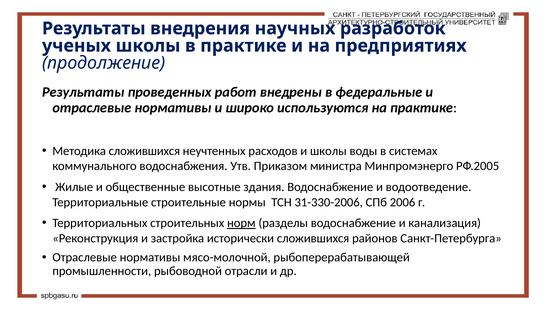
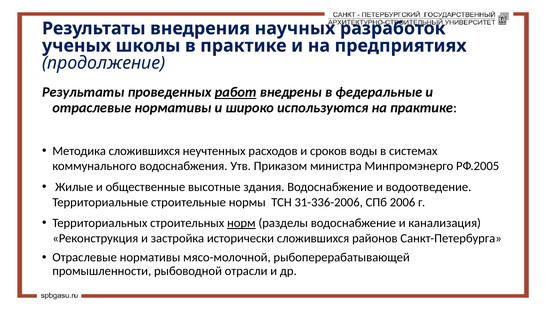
работ underline: none -> present
и школы: школы -> сроков
31-330-2006: 31-330-2006 -> 31-336-2006
